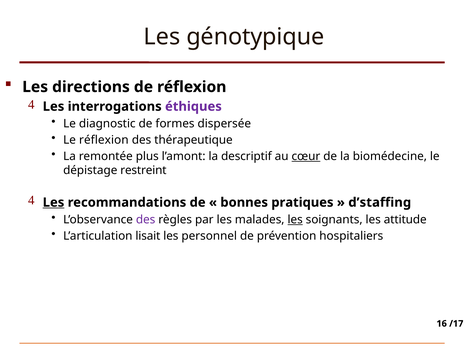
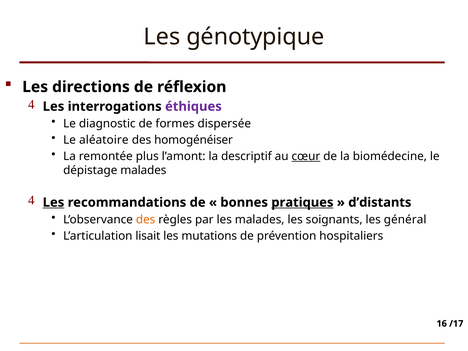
Le réflexion: réflexion -> aléatoire
thérapeutique: thérapeutique -> homogénéiser
dépistage restreint: restreint -> malades
pratiques underline: none -> present
d’staffing: d’staffing -> d’distants
des at (146, 219) colour: purple -> orange
les at (295, 219) underline: present -> none
attitude: attitude -> général
personnel: personnel -> mutations
